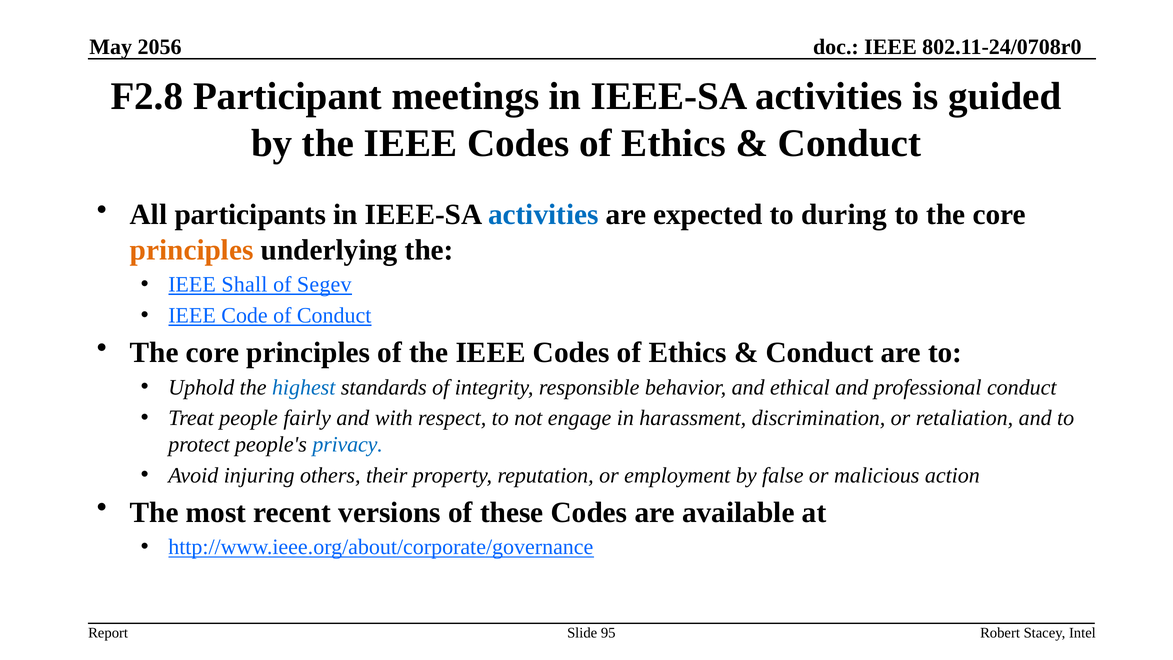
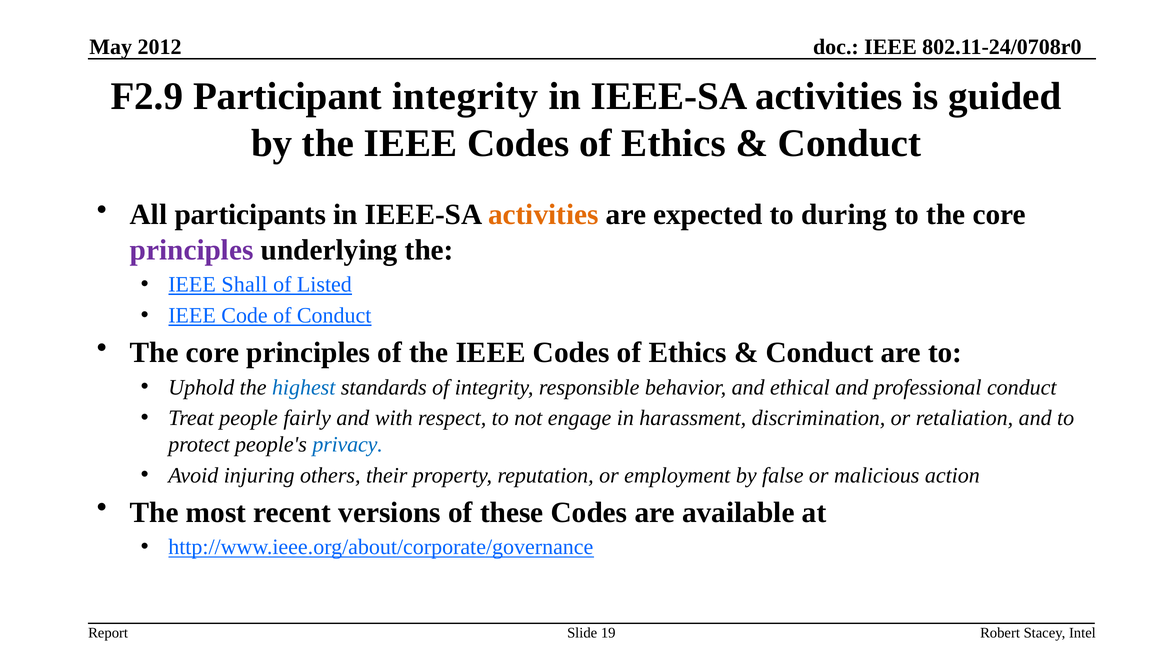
2056: 2056 -> 2012
F2.8: F2.8 -> F2.9
Participant meetings: meetings -> integrity
activities at (543, 215) colour: blue -> orange
principles at (192, 250) colour: orange -> purple
Segev: Segev -> Listed
95: 95 -> 19
